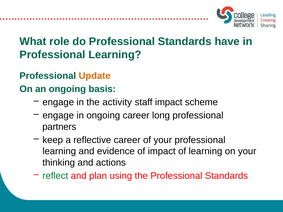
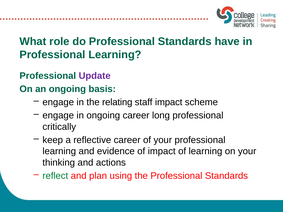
Update colour: orange -> purple
activity: activity -> relating
partners: partners -> critically
